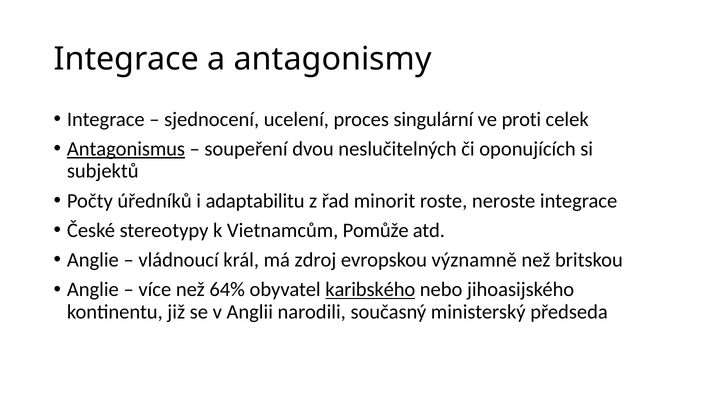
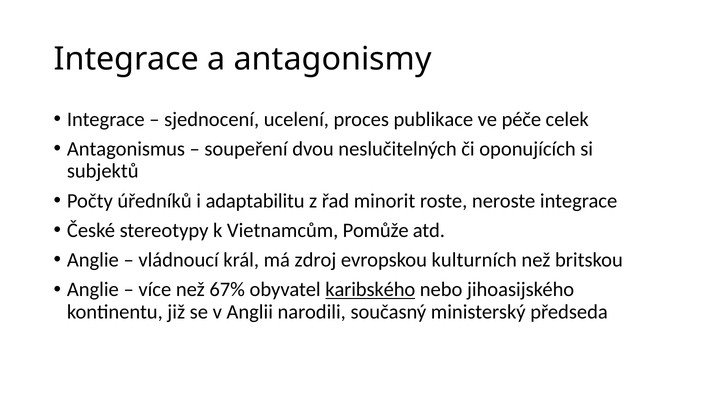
singulární: singulární -> publikace
proti: proti -> péče
Antagonismus underline: present -> none
významně: významně -> kulturních
64%: 64% -> 67%
